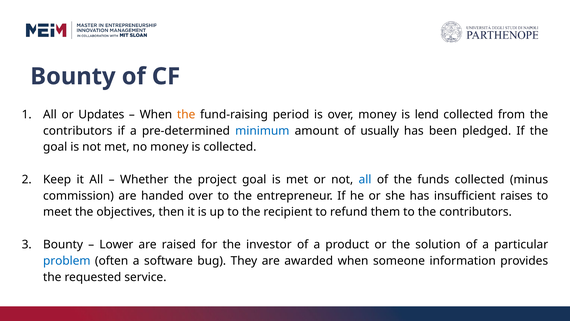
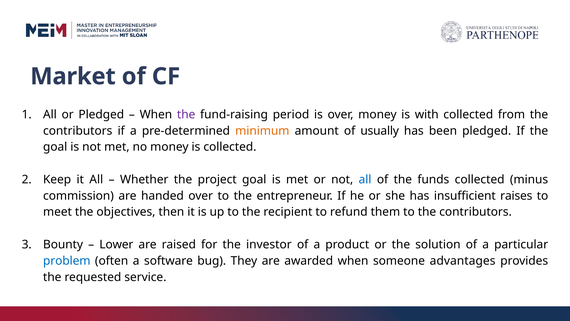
Bounty at (73, 76): Bounty -> Market
or Updates: Updates -> Pledged
the at (186, 114) colour: orange -> purple
lend: lend -> with
minimum colour: blue -> orange
information: information -> advantages
